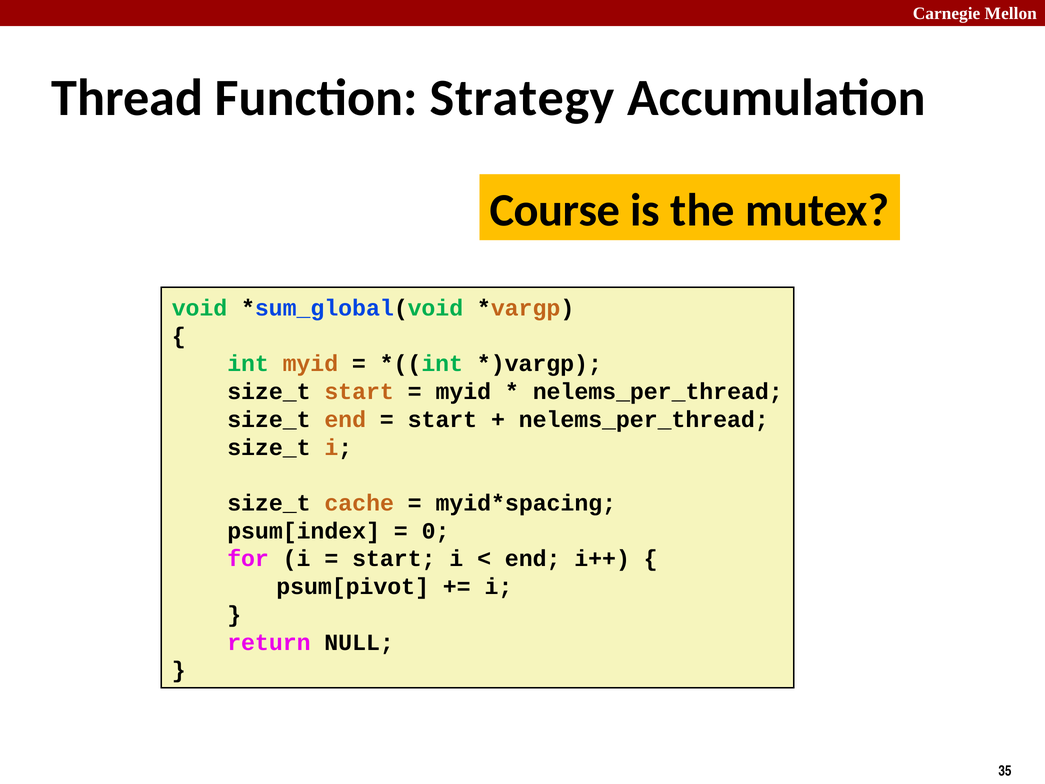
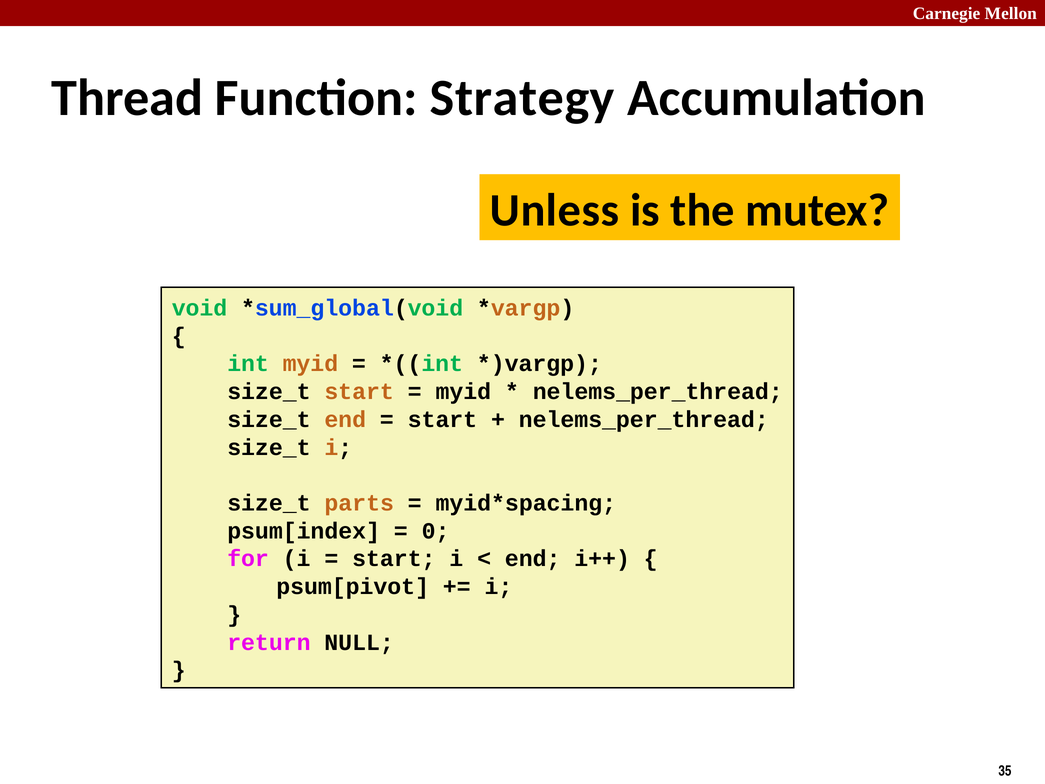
Course: Course -> Unless
cache: cache -> parts
